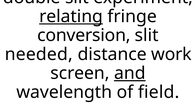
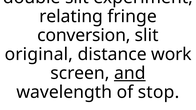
relating underline: present -> none
needed: needed -> original
field: field -> stop
